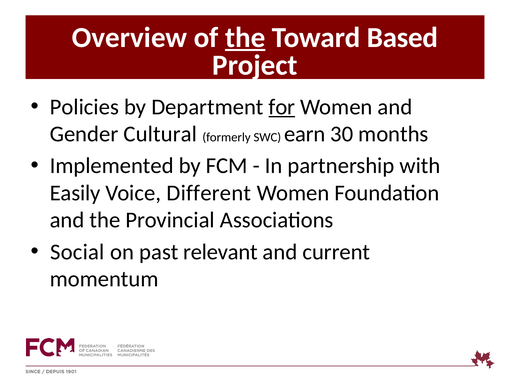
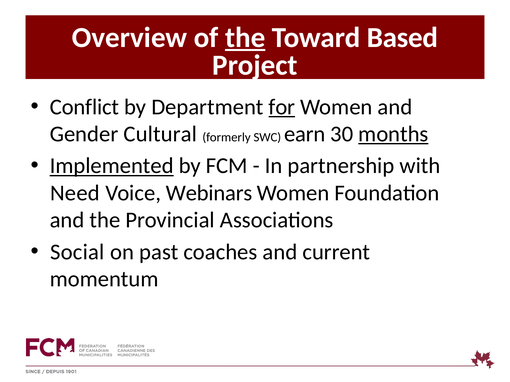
Policies: Policies -> Conflict
months underline: none -> present
Implemented underline: none -> present
Easily: Easily -> Need
Different: Different -> Webinars
relevant: relevant -> coaches
